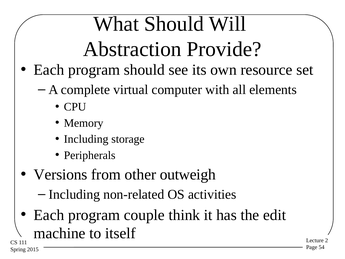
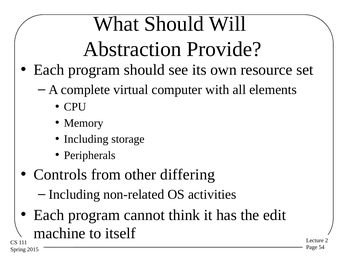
Versions: Versions -> Controls
outweigh: outweigh -> differing
couple: couple -> cannot
